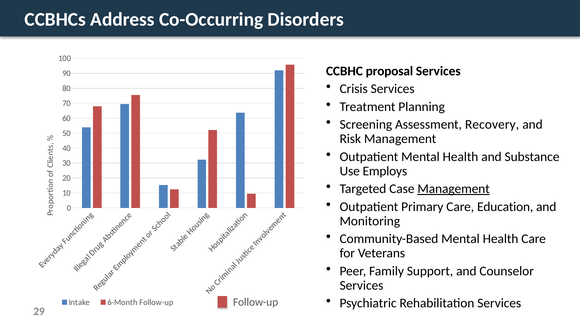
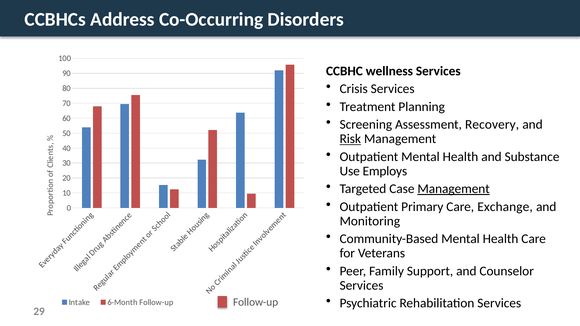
proposal: proposal -> wellness
Risk underline: none -> present
Education: Education -> Exchange
